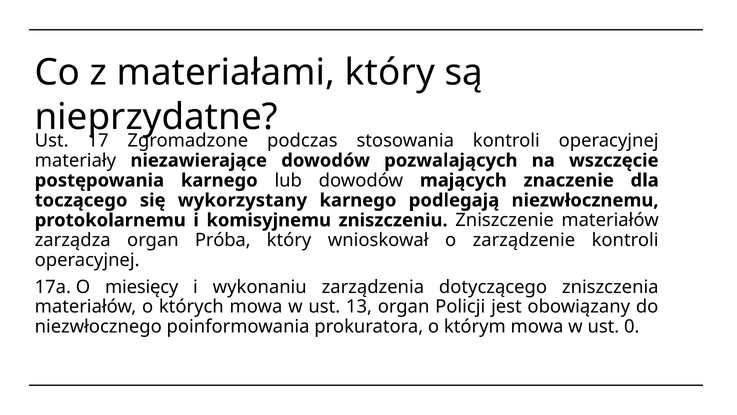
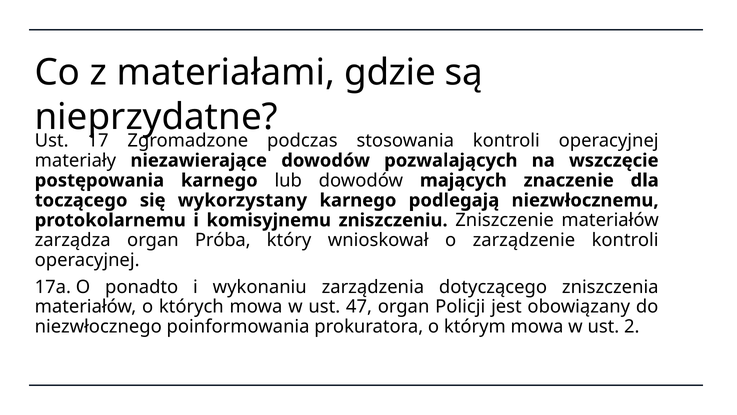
materiałami który: który -> gdzie
miesięcy: miesięcy -> ponadto
13: 13 -> 47
0: 0 -> 2
